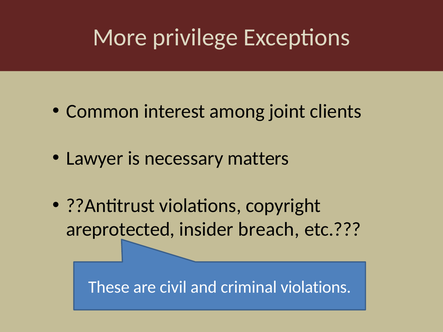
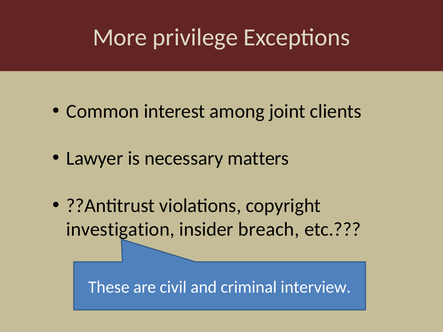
areprotected: areprotected -> investigation
criminal violations: violations -> interview
